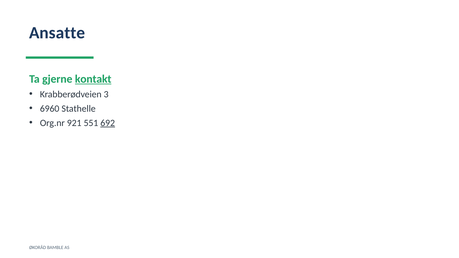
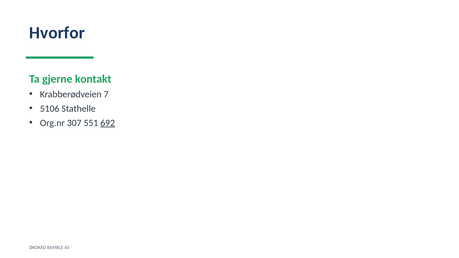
Ansatte: Ansatte -> Hvorfor
kontakt underline: present -> none
3: 3 -> 7
6960: 6960 -> 5106
921: 921 -> 307
